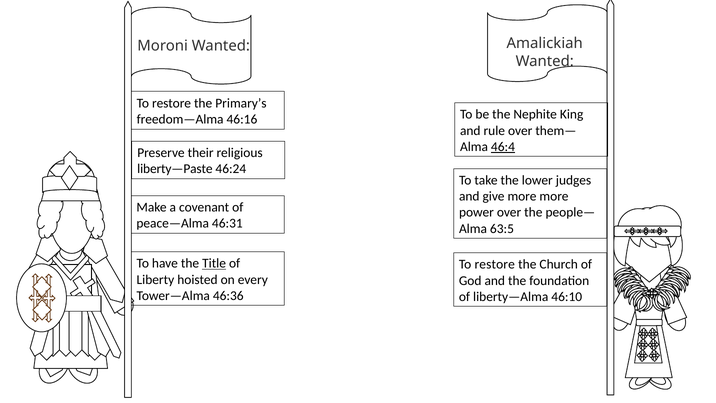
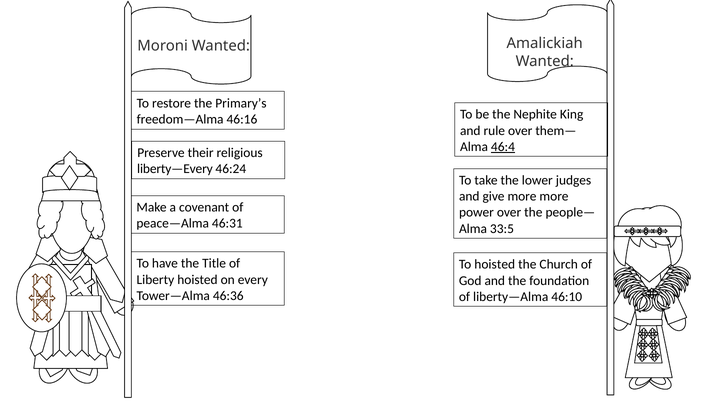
liberty—Paste: liberty—Paste -> liberty—Every
63:5: 63:5 -> 33:5
Title underline: present -> none
restore at (495, 264): restore -> hoisted
